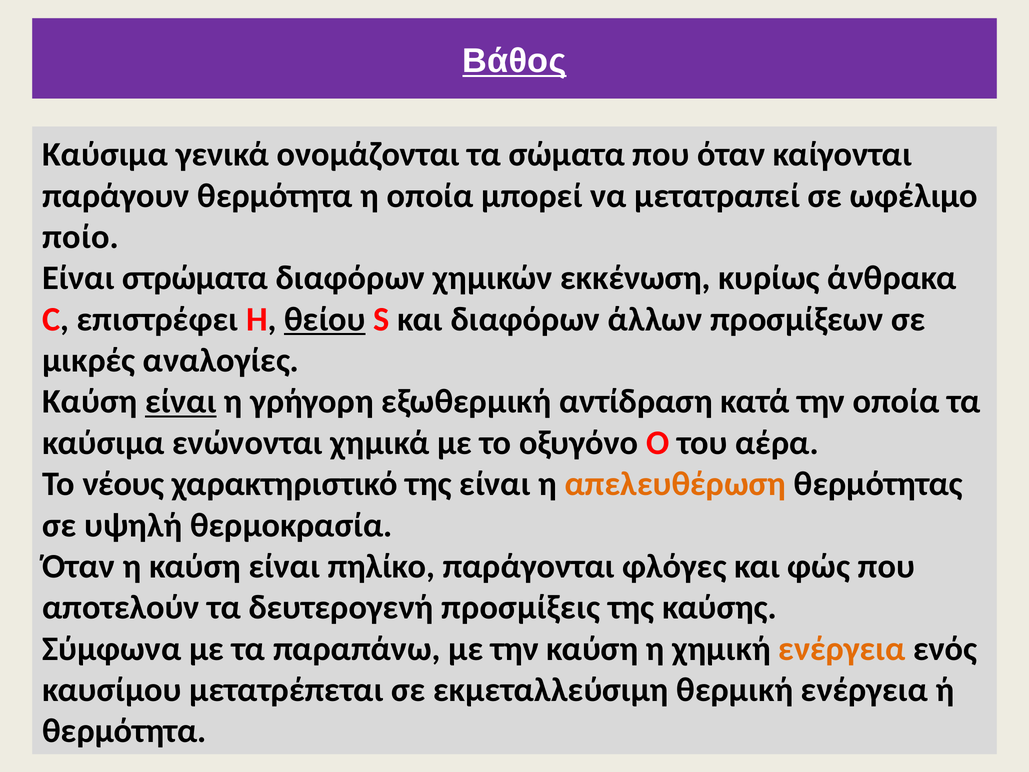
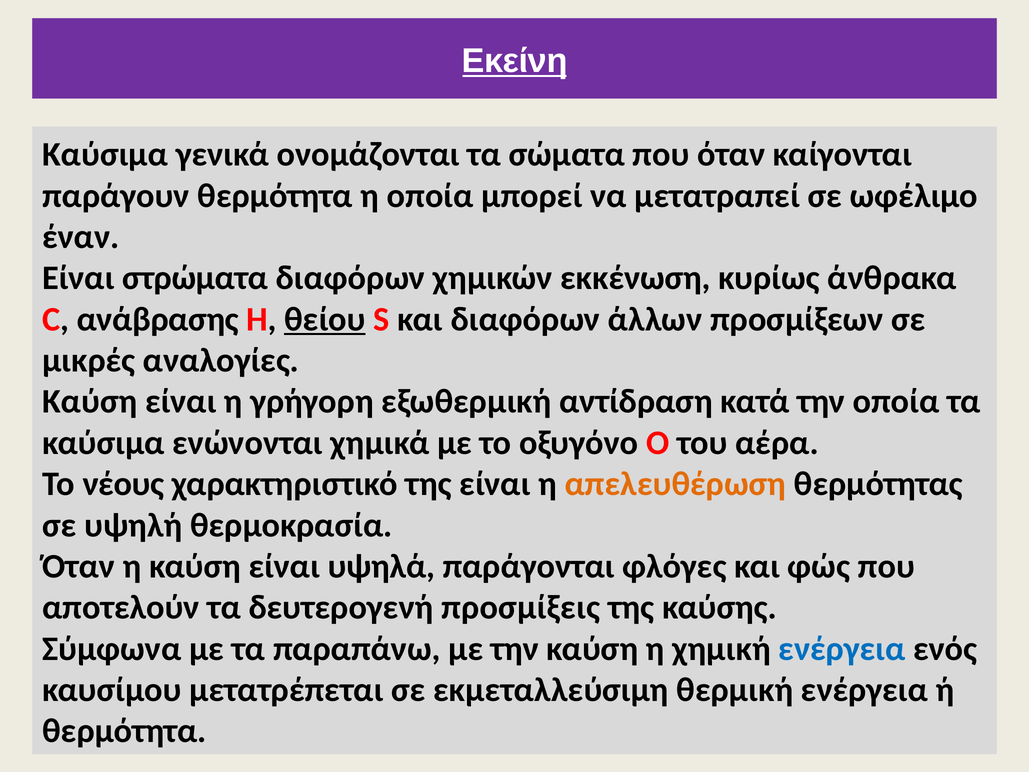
Βάθος: Βάθος -> Εκείνη
ποίο: ποίο -> έναν
επιστρέφει: επιστρέφει -> ανάβρασης
είναι at (181, 402) underline: present -> none
πηλίκο: πηλίκο -> υψηλά
ενέργεια at (842, 648) colour: orange -> blue
